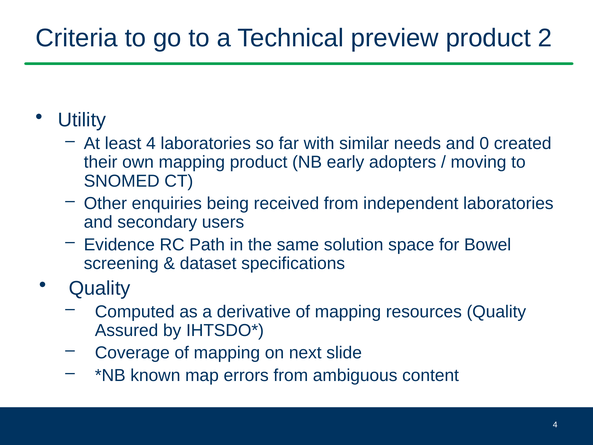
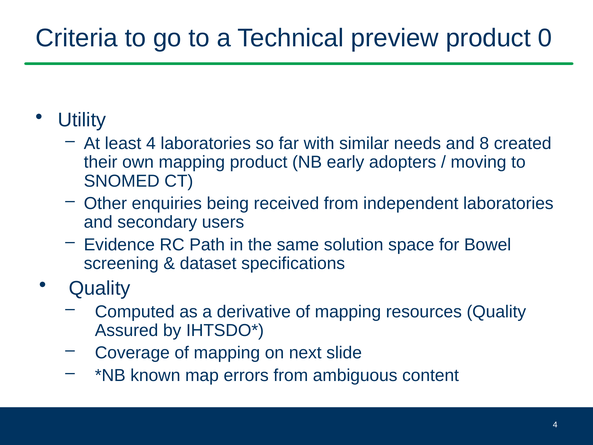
2: 2 -> 0
0: 0 -> 8
